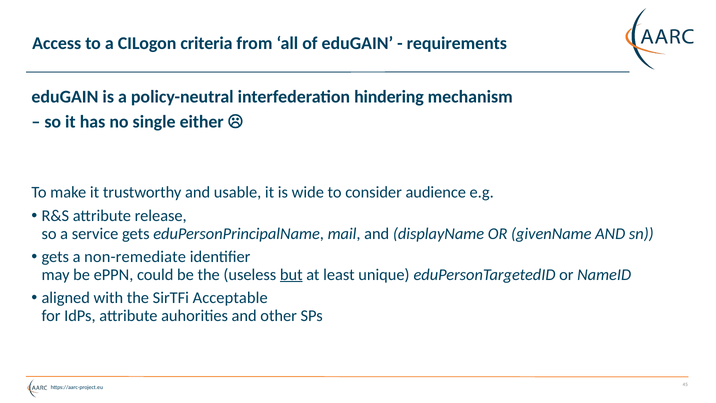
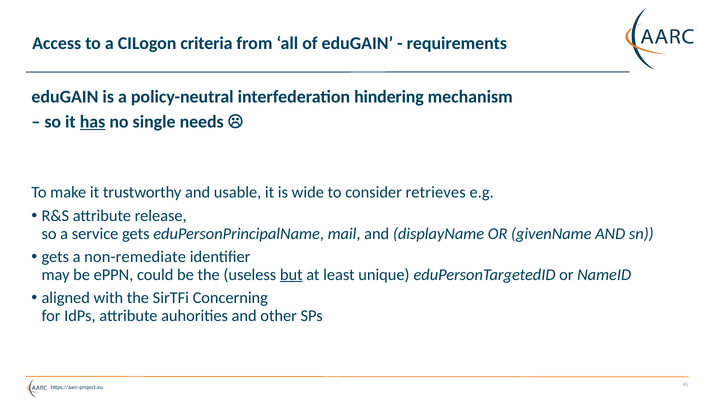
has underline: none -> present
either: either -> needs
audience: audience -> retrieves
Acceptable: Acceptable -> Concerning
